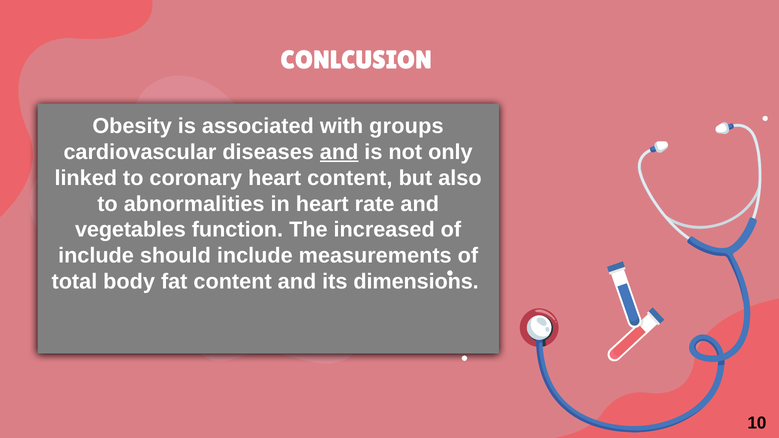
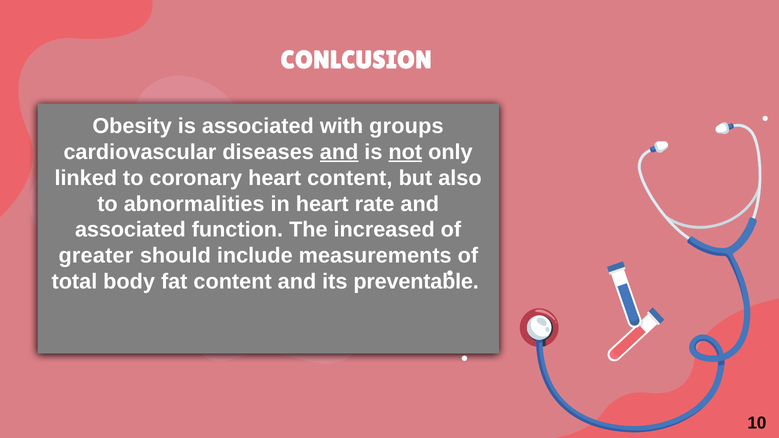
not underline: none -> present
vegetables at (130, 230): vegetables -> associated
include at (96, 256): include -> greater
dimensions: dimensions -> preventable
